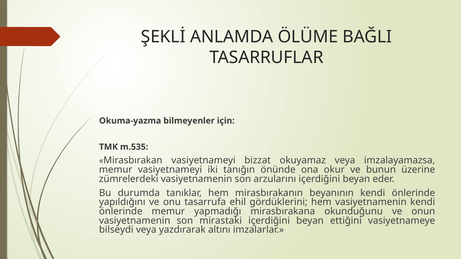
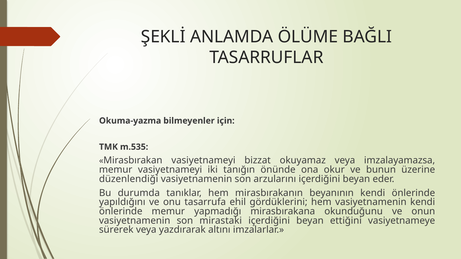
zümrelerdeki: zümrelerdeki -> düzenlendiği
bilseydi: bilseydi -> sürerek
